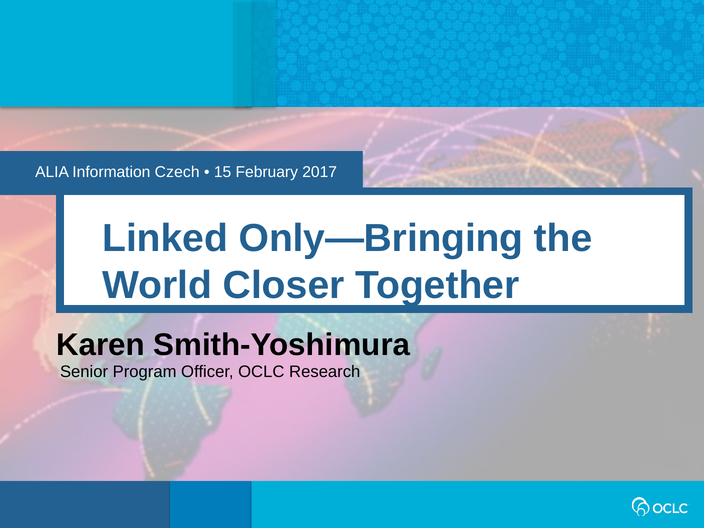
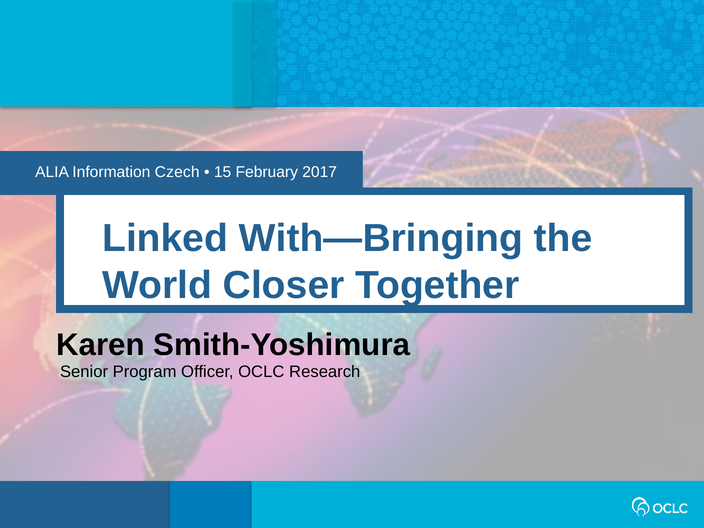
Only—Bringing: Only—Bringing -> With—Bringing
